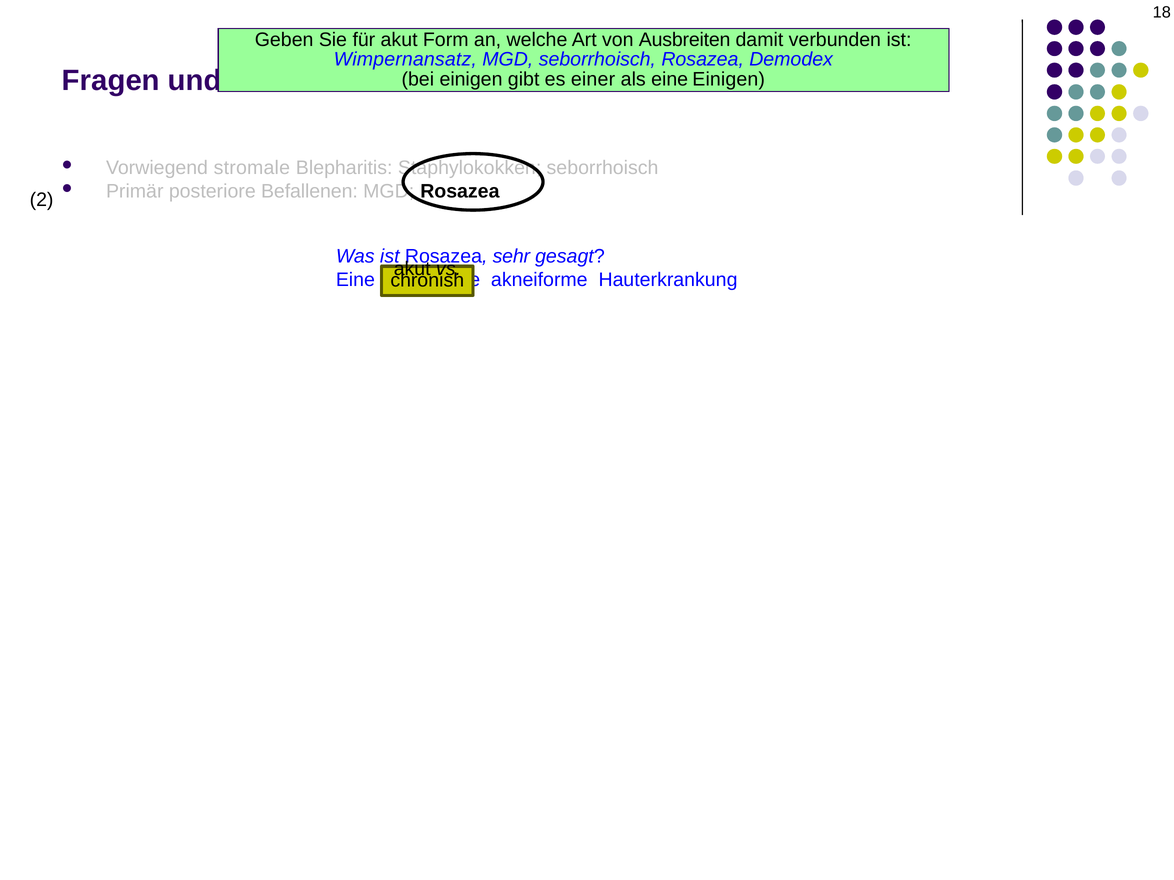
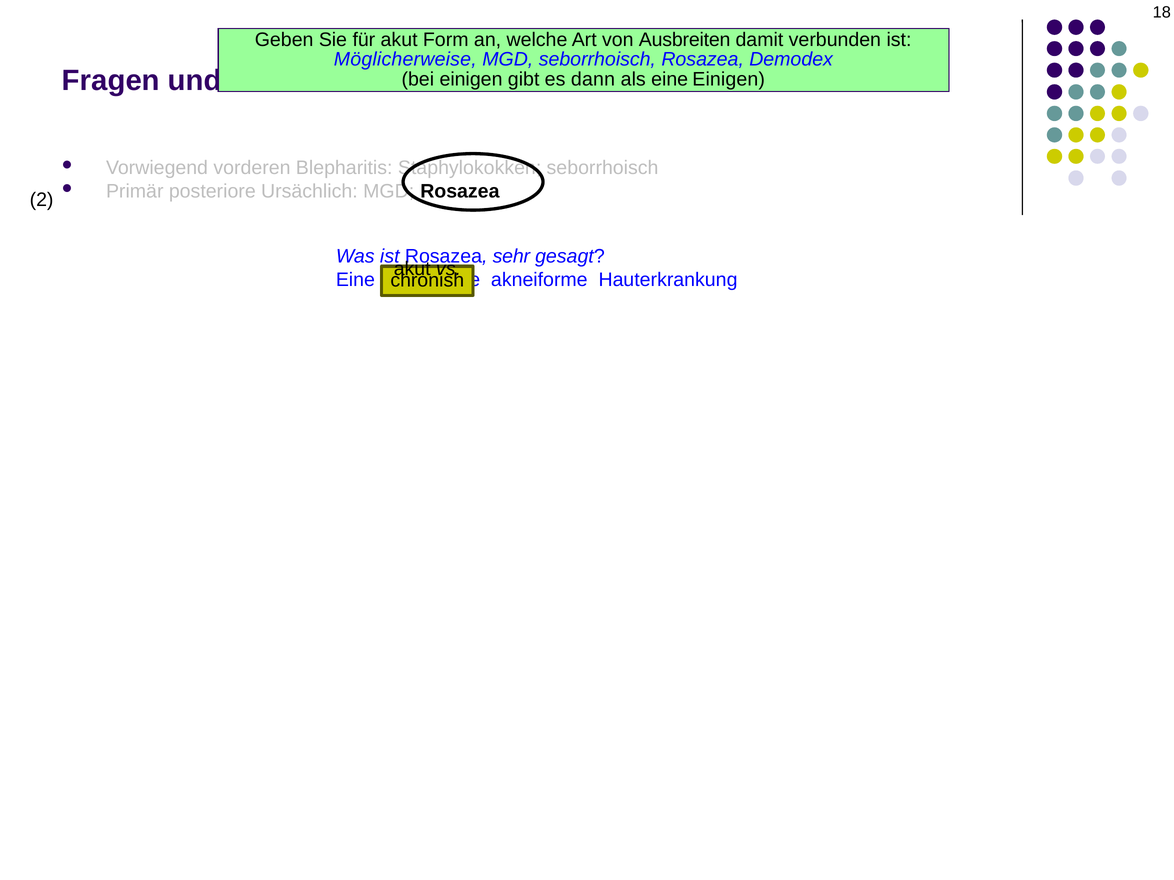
Wimpernansatz: Wimpernansatz -> Möglicherweise
einer: einer -> dann
stromale: stromale -> vorderen
Befallenen: Befallenen -> Ursächlich
